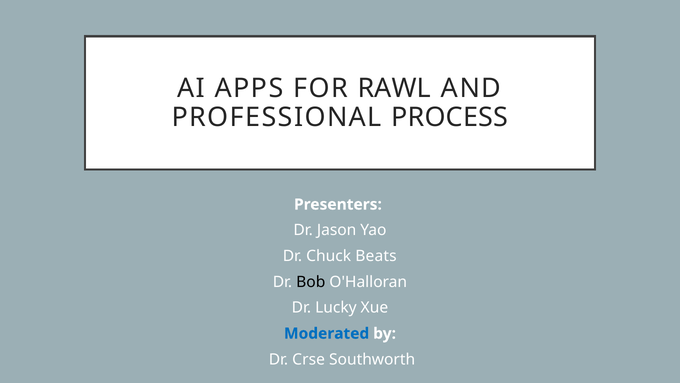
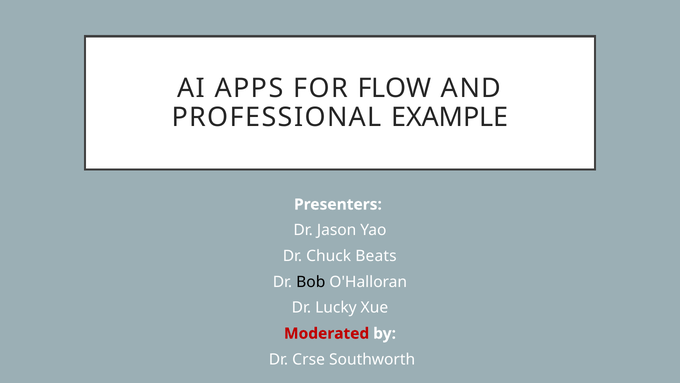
RAWL: RAWL -> FLOW
PROCESS: PROCESS -> EXAMPLE
Moderated colour: blue -> red
